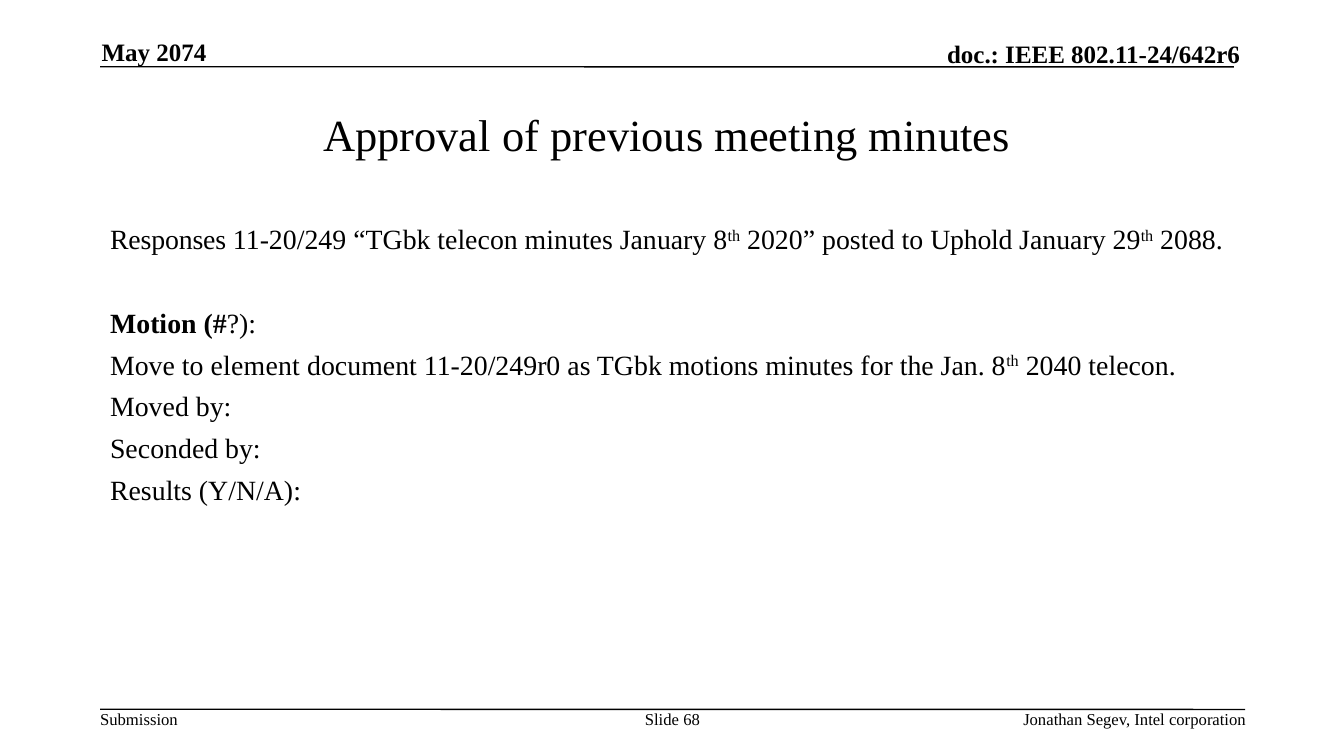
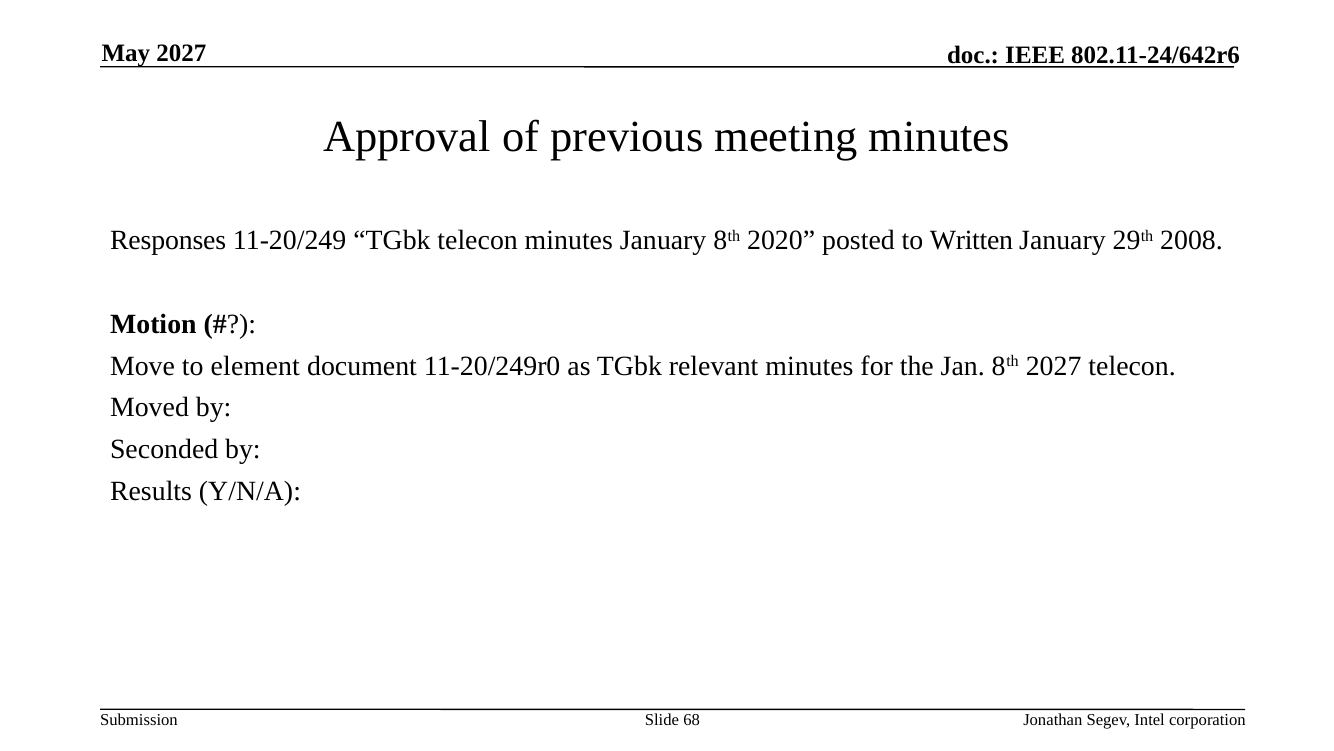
May 2074: 2074 -> 2027
Uphold: Uphold -> Written
2088: 2088 -> 2008
motions: motions -> relevant
8th 2040: 2040 -> 2027
